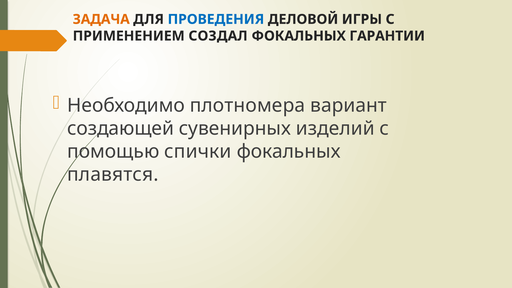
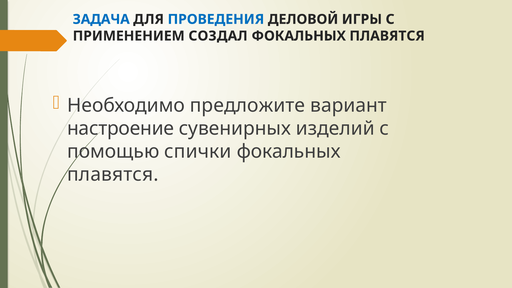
ЗАДАЧА colour: orange -> blue
ГАРАНТИИ at (387, 36): ГАРАНТИИ -> ПЛАВЯТСЯ
плотномера: плотномера -> предложите
создающей: создающей -> настроение
